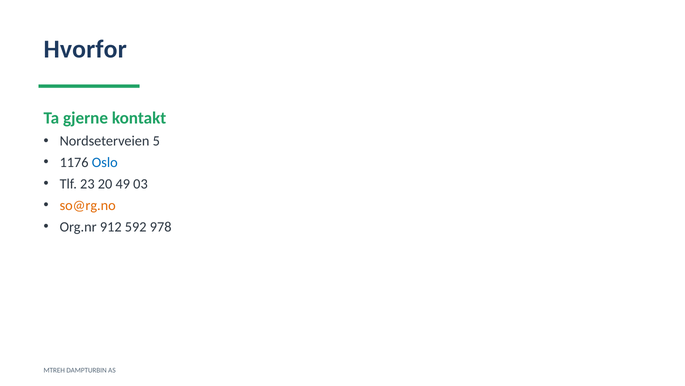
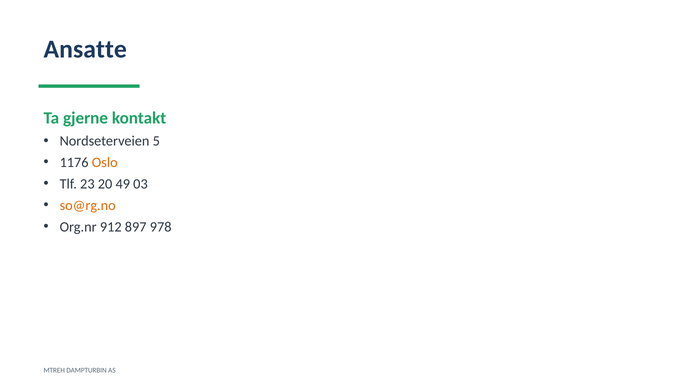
Hvorfor: Hvorfor -> Ansatte
Oslo colour: blue -> orange
592: 592 -> 897
